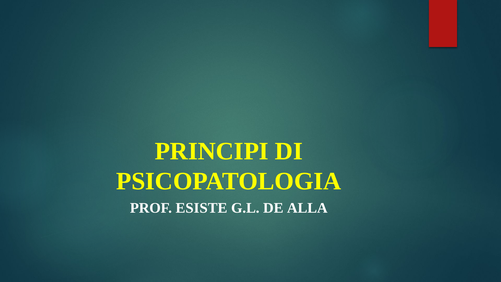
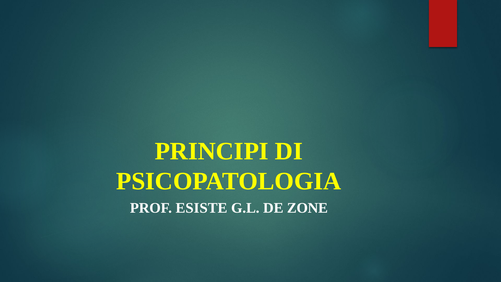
ALLA: ALLA -> ZONE
